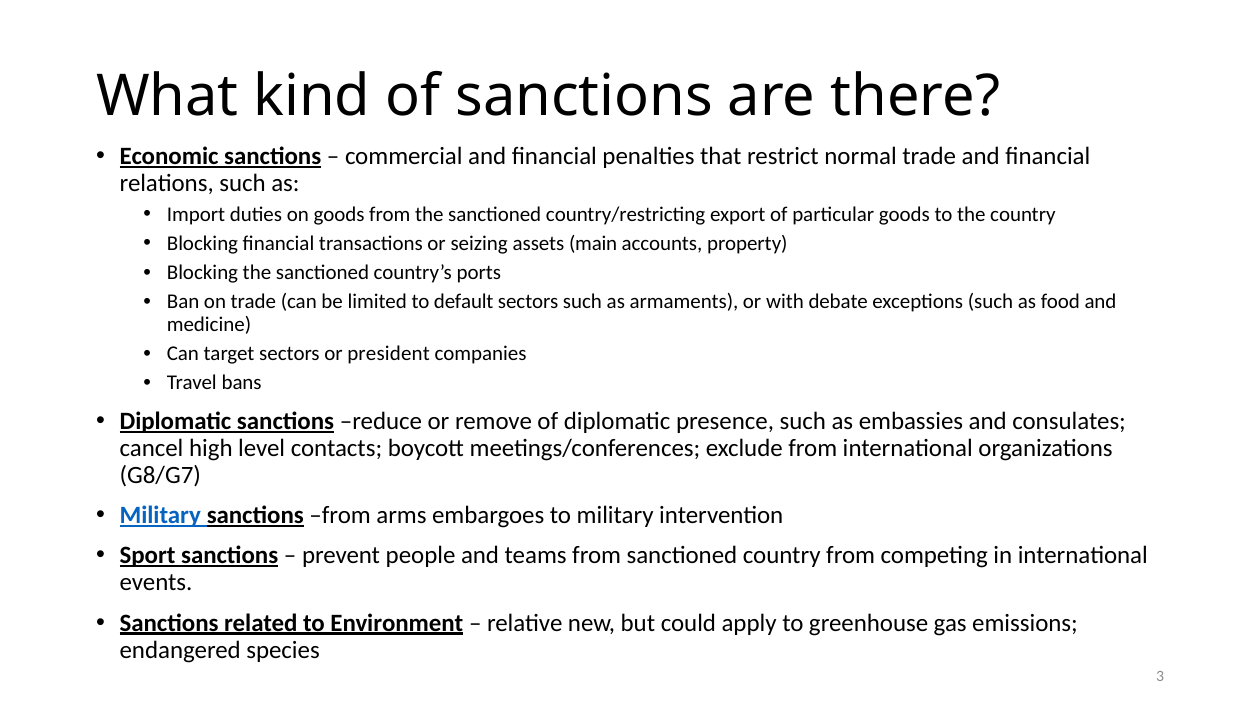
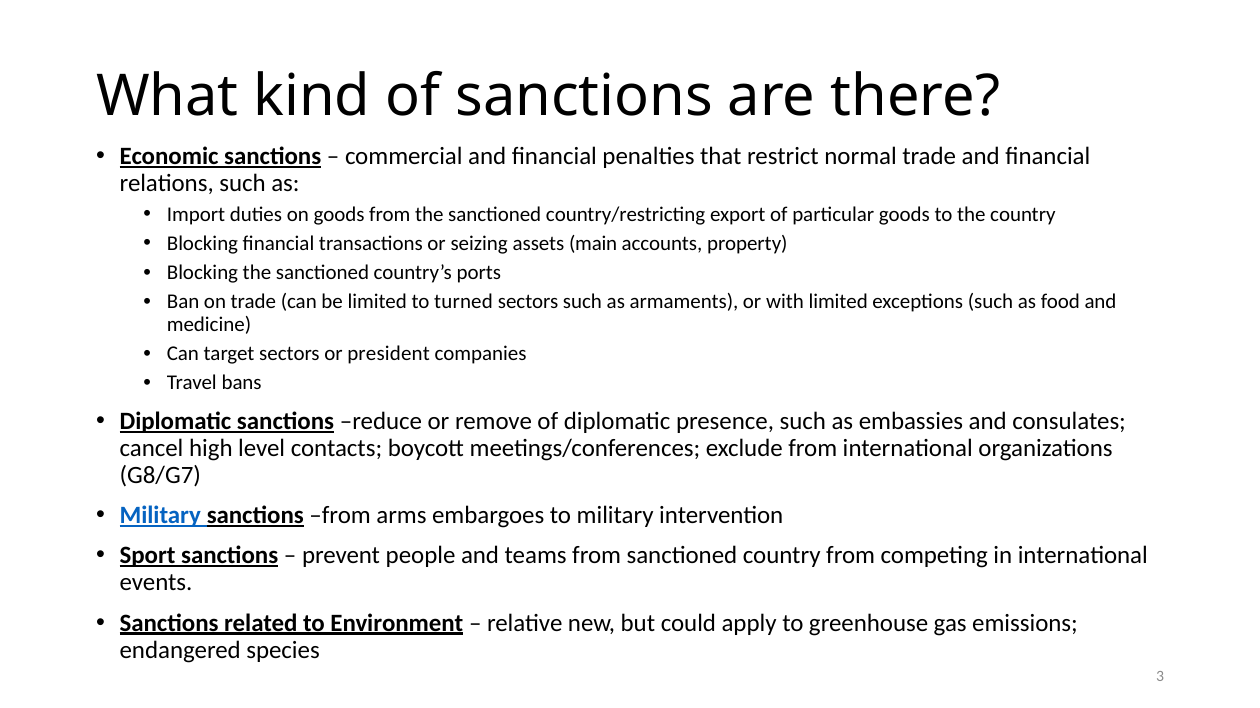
default: default -> turned
with debate: debate -> limited
